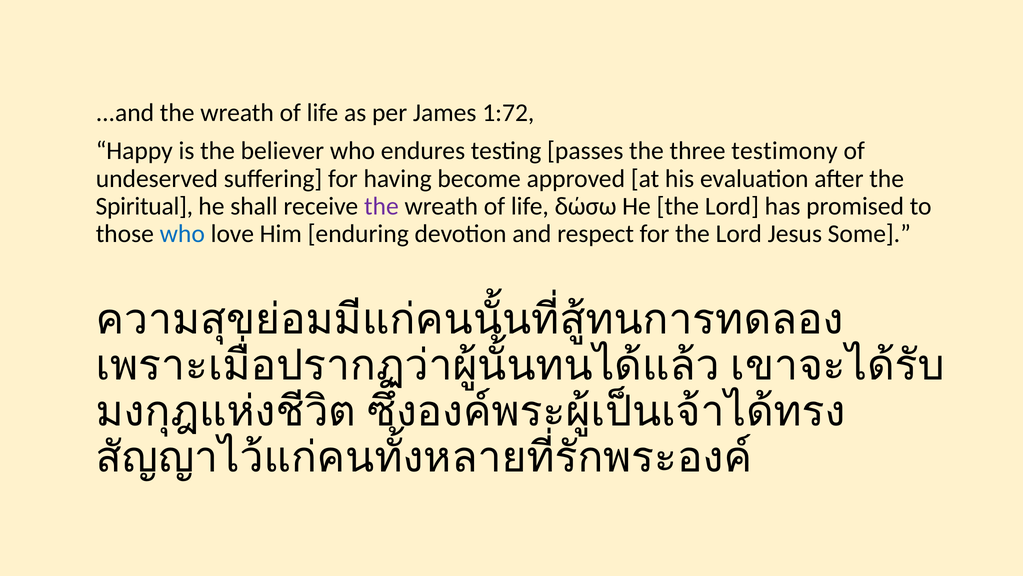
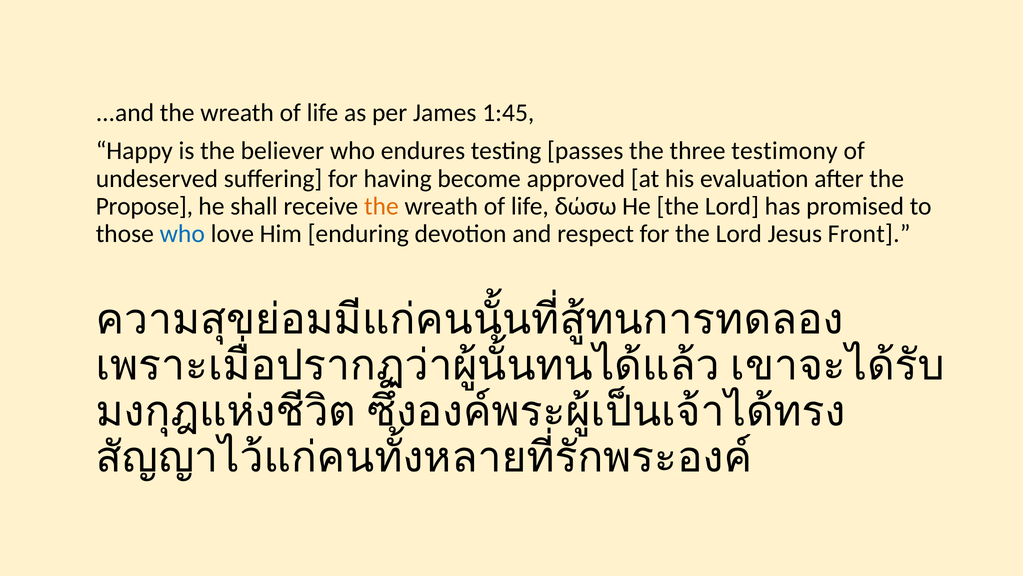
1:72: 1:72 -> 1:45
Spiritual: Spiritual -> Propose
the at (381, 206) colour: purple -> orange
Some: Some -> Front
